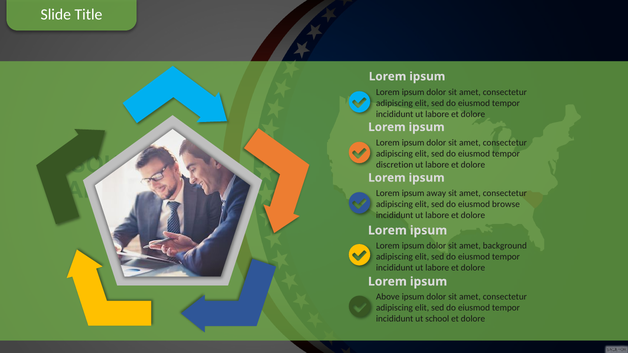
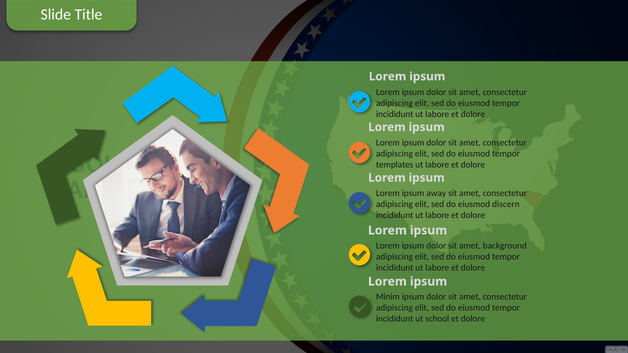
discretion: discretion -> templates
browse: browse -> discern
Above: Above -> Minim
